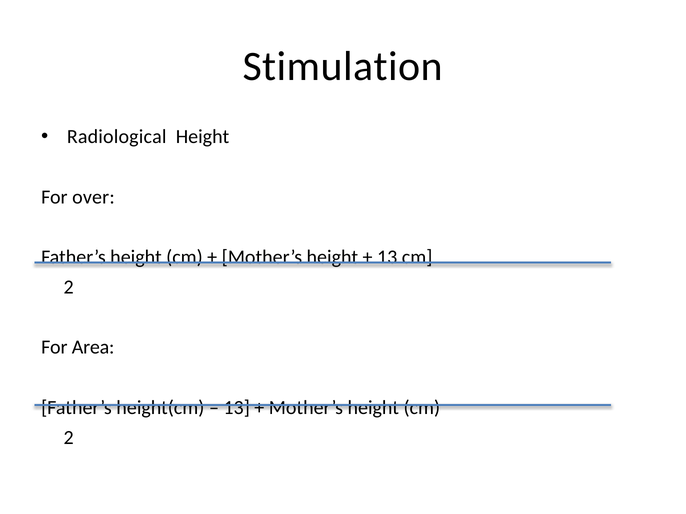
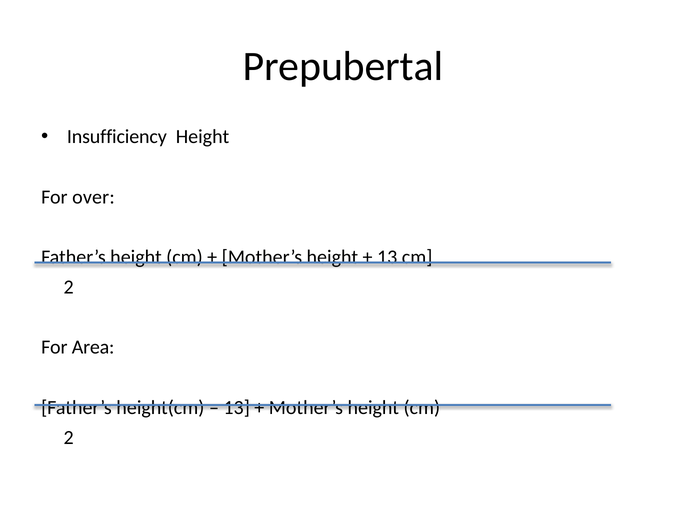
Stimulation: Stimulation -> Prepubertal
Radiological: Radiological -> Insufficiency
